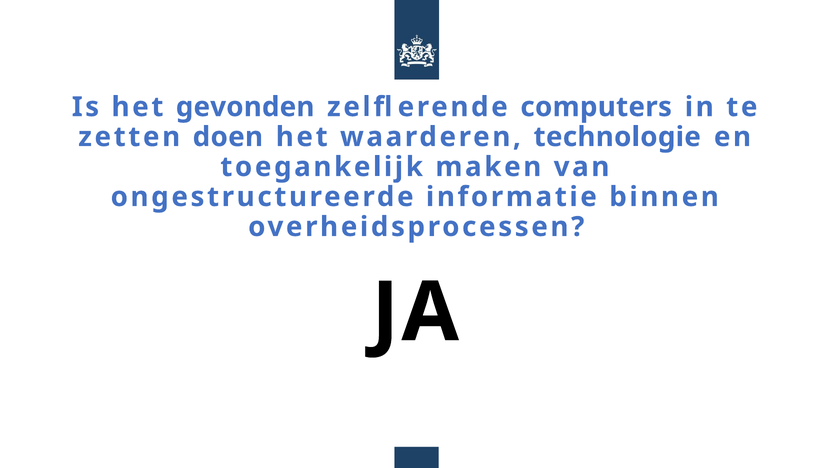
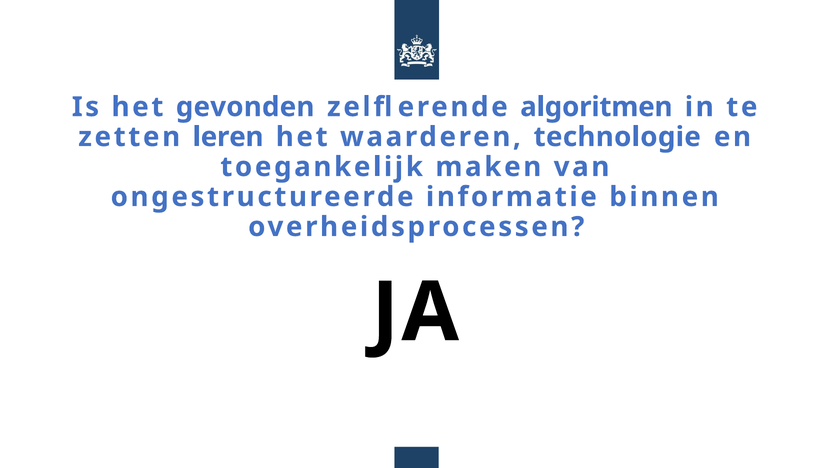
computers: computers -> algoritmen
doen: doen -> leren
